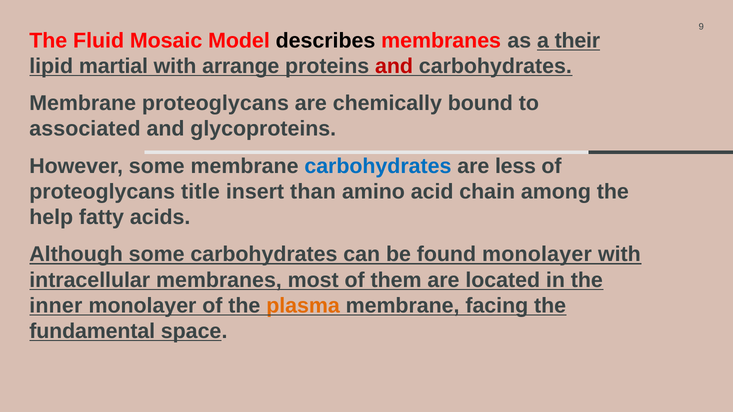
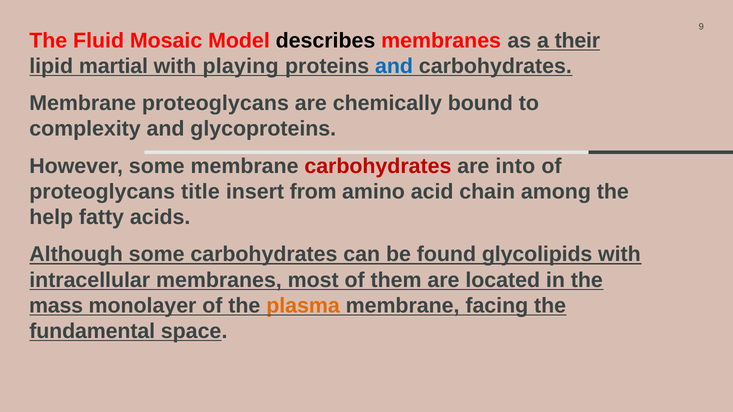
arrange: arrange -> playing
and at (394, 66) colour: red -> blue
associated: associated -> complexity
carbohydrates at (378, 166) colour: blue -> red
less: less -> into
than: than -> from
found monolayer: monolayer -> glycolipids
inner: inner -> mass
